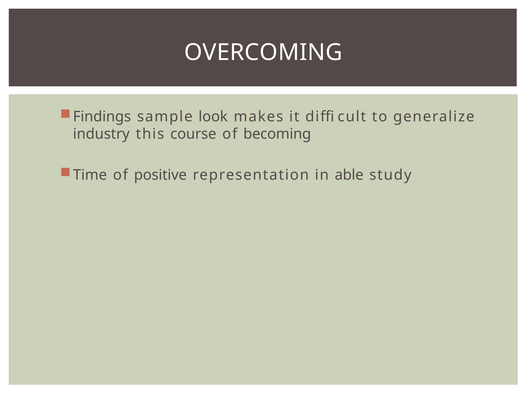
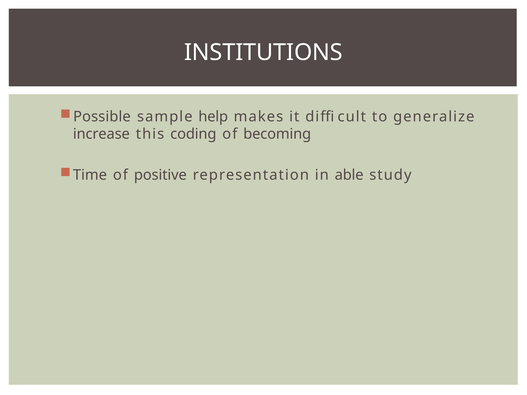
OVERCOMING: OVERCOMING -> INSTITUTIONS
Findings: Findings -> Possible
look: look -> help
industry: industry -> increase
course: course -> coding
